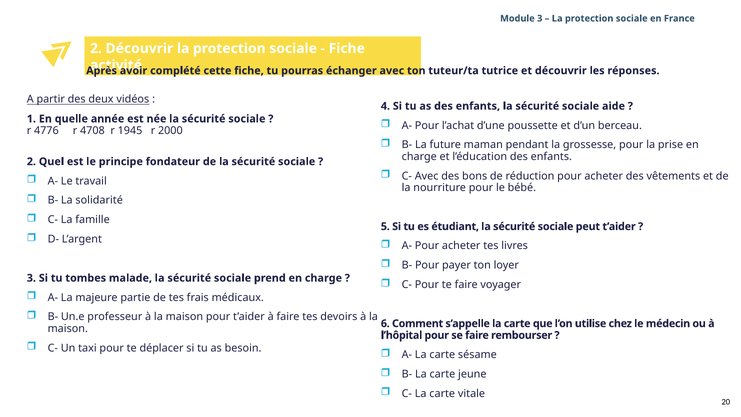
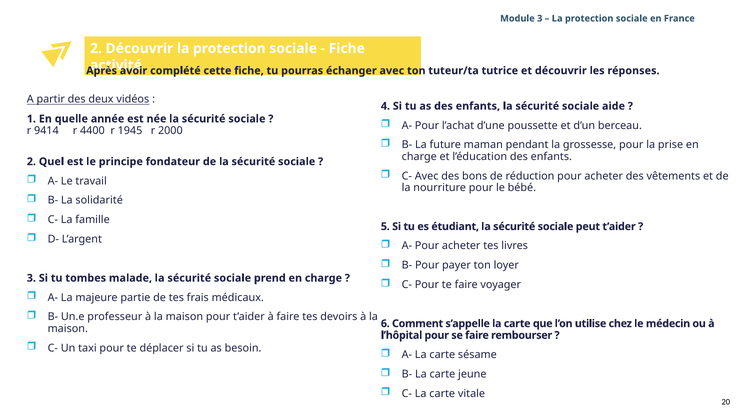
4776: 4776 -> 9414
4708: 4708 -> 4400
